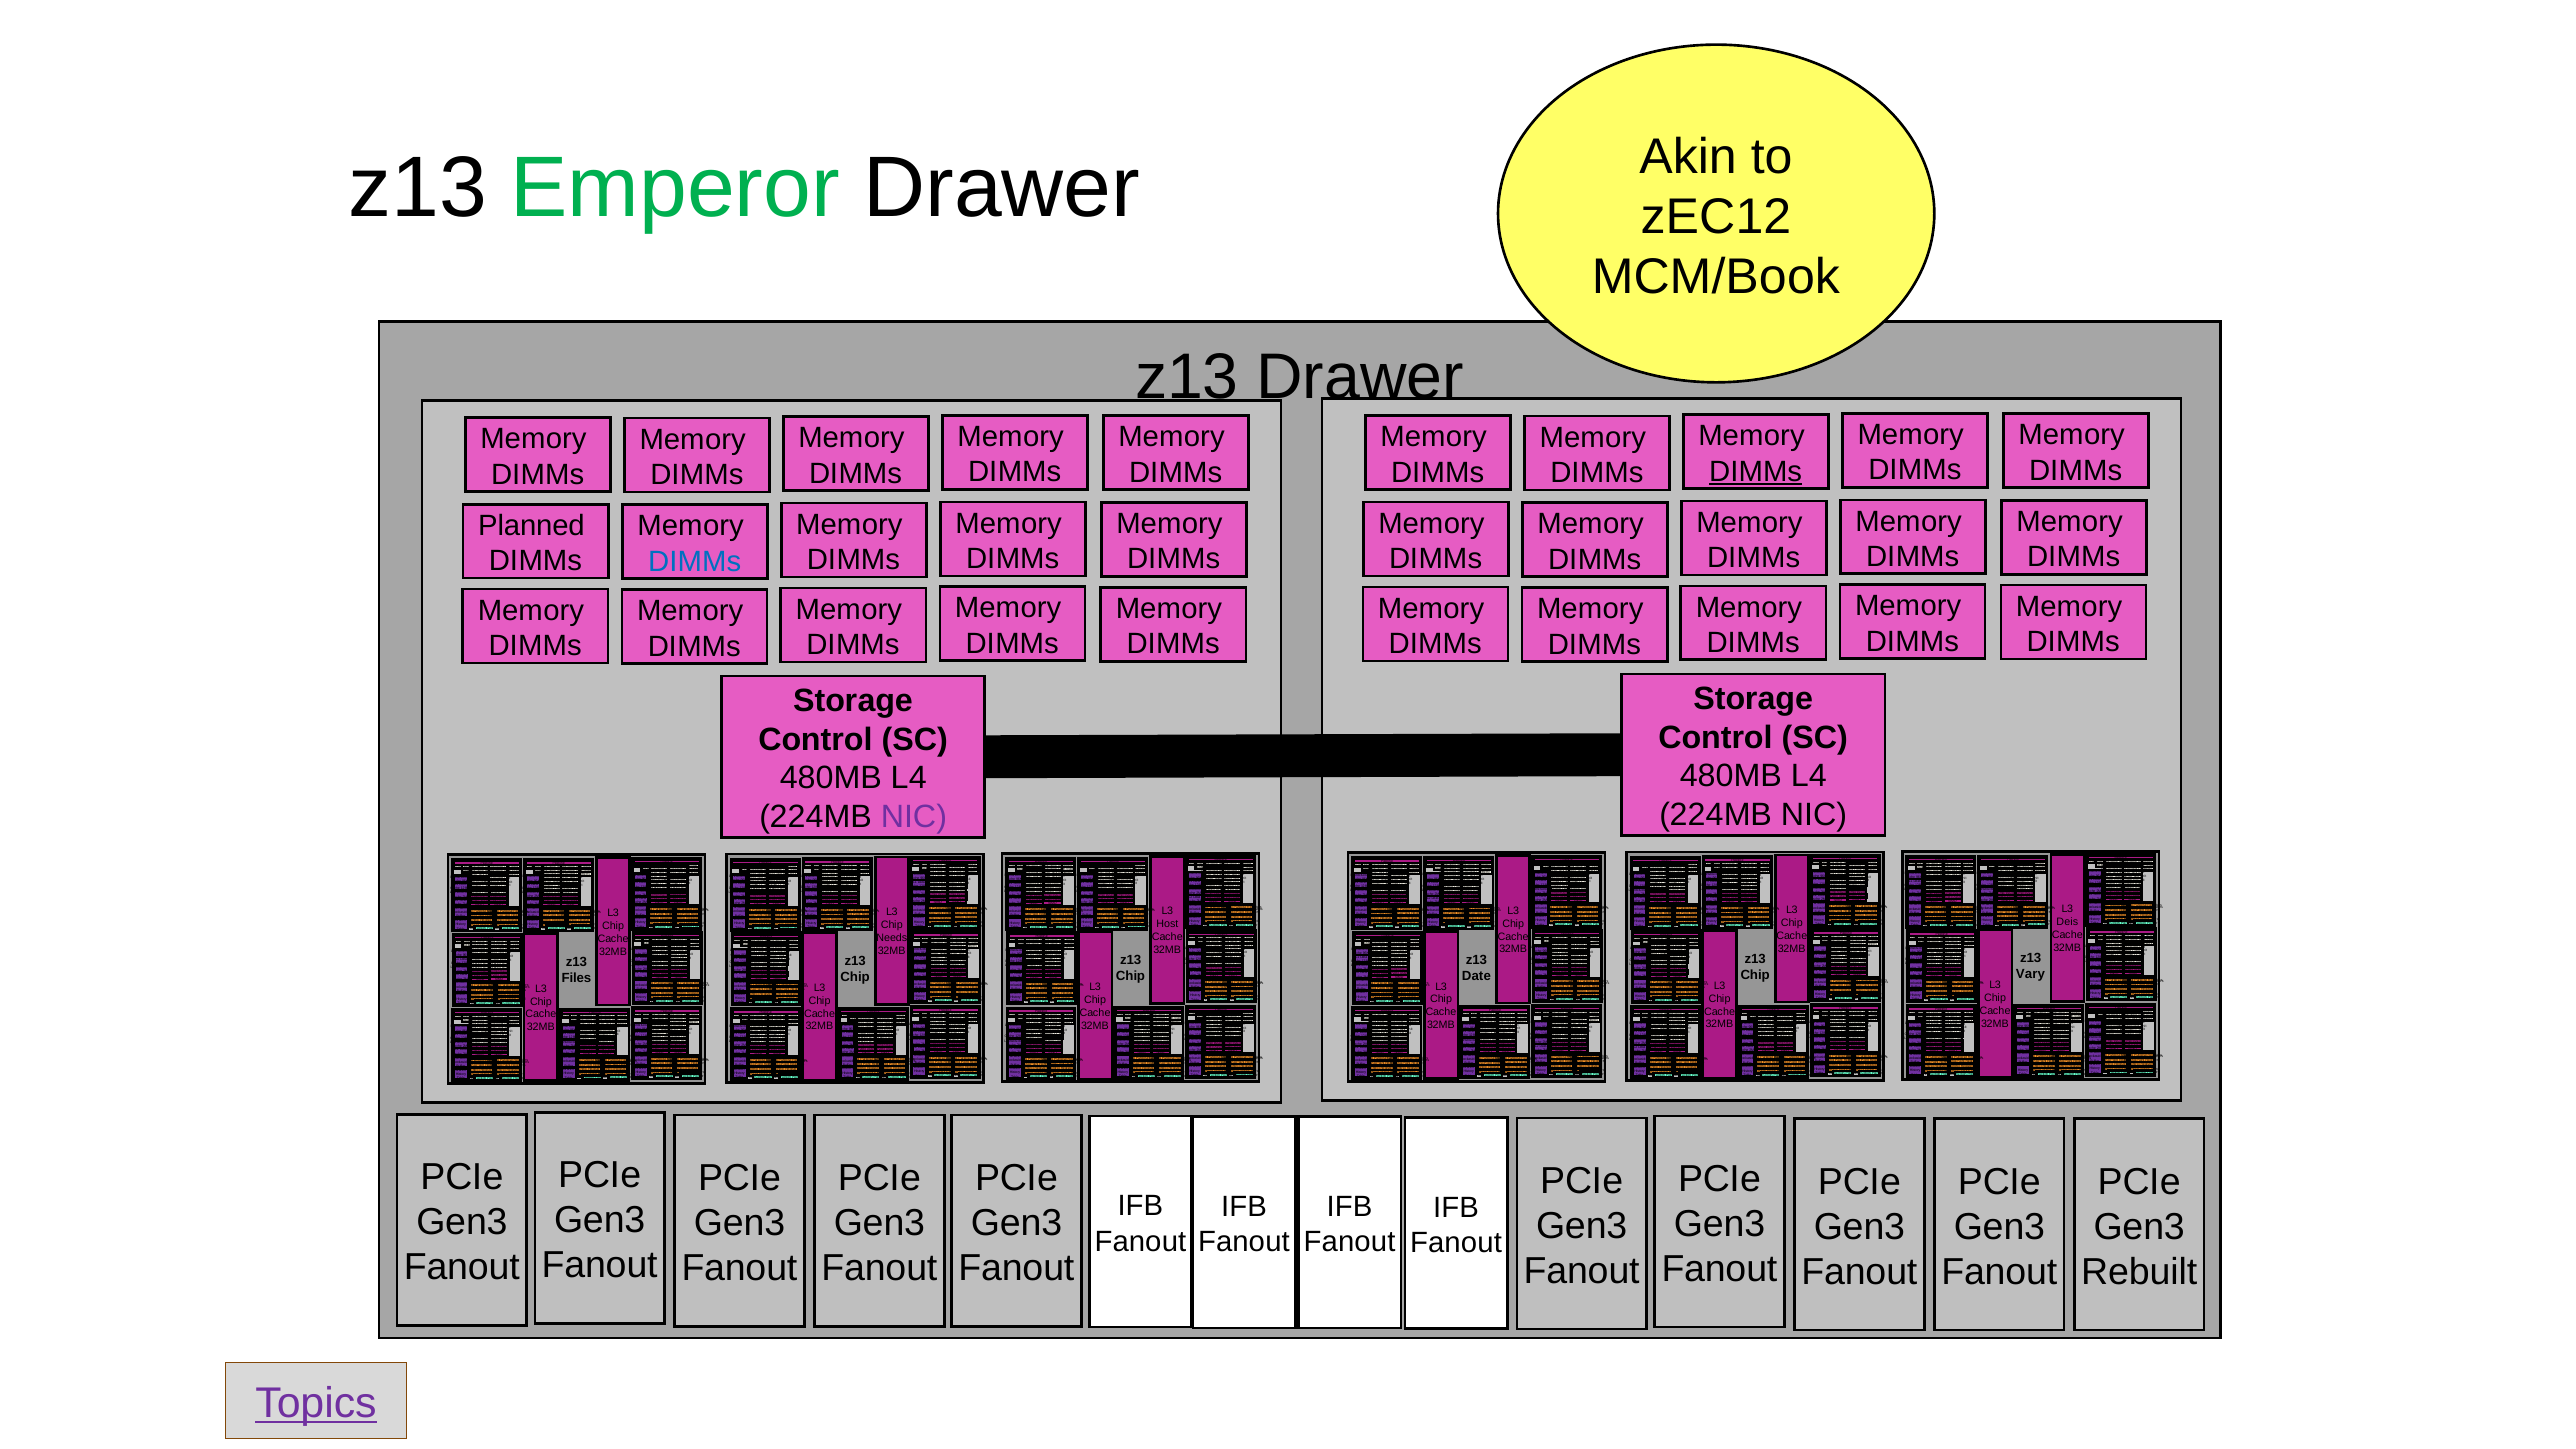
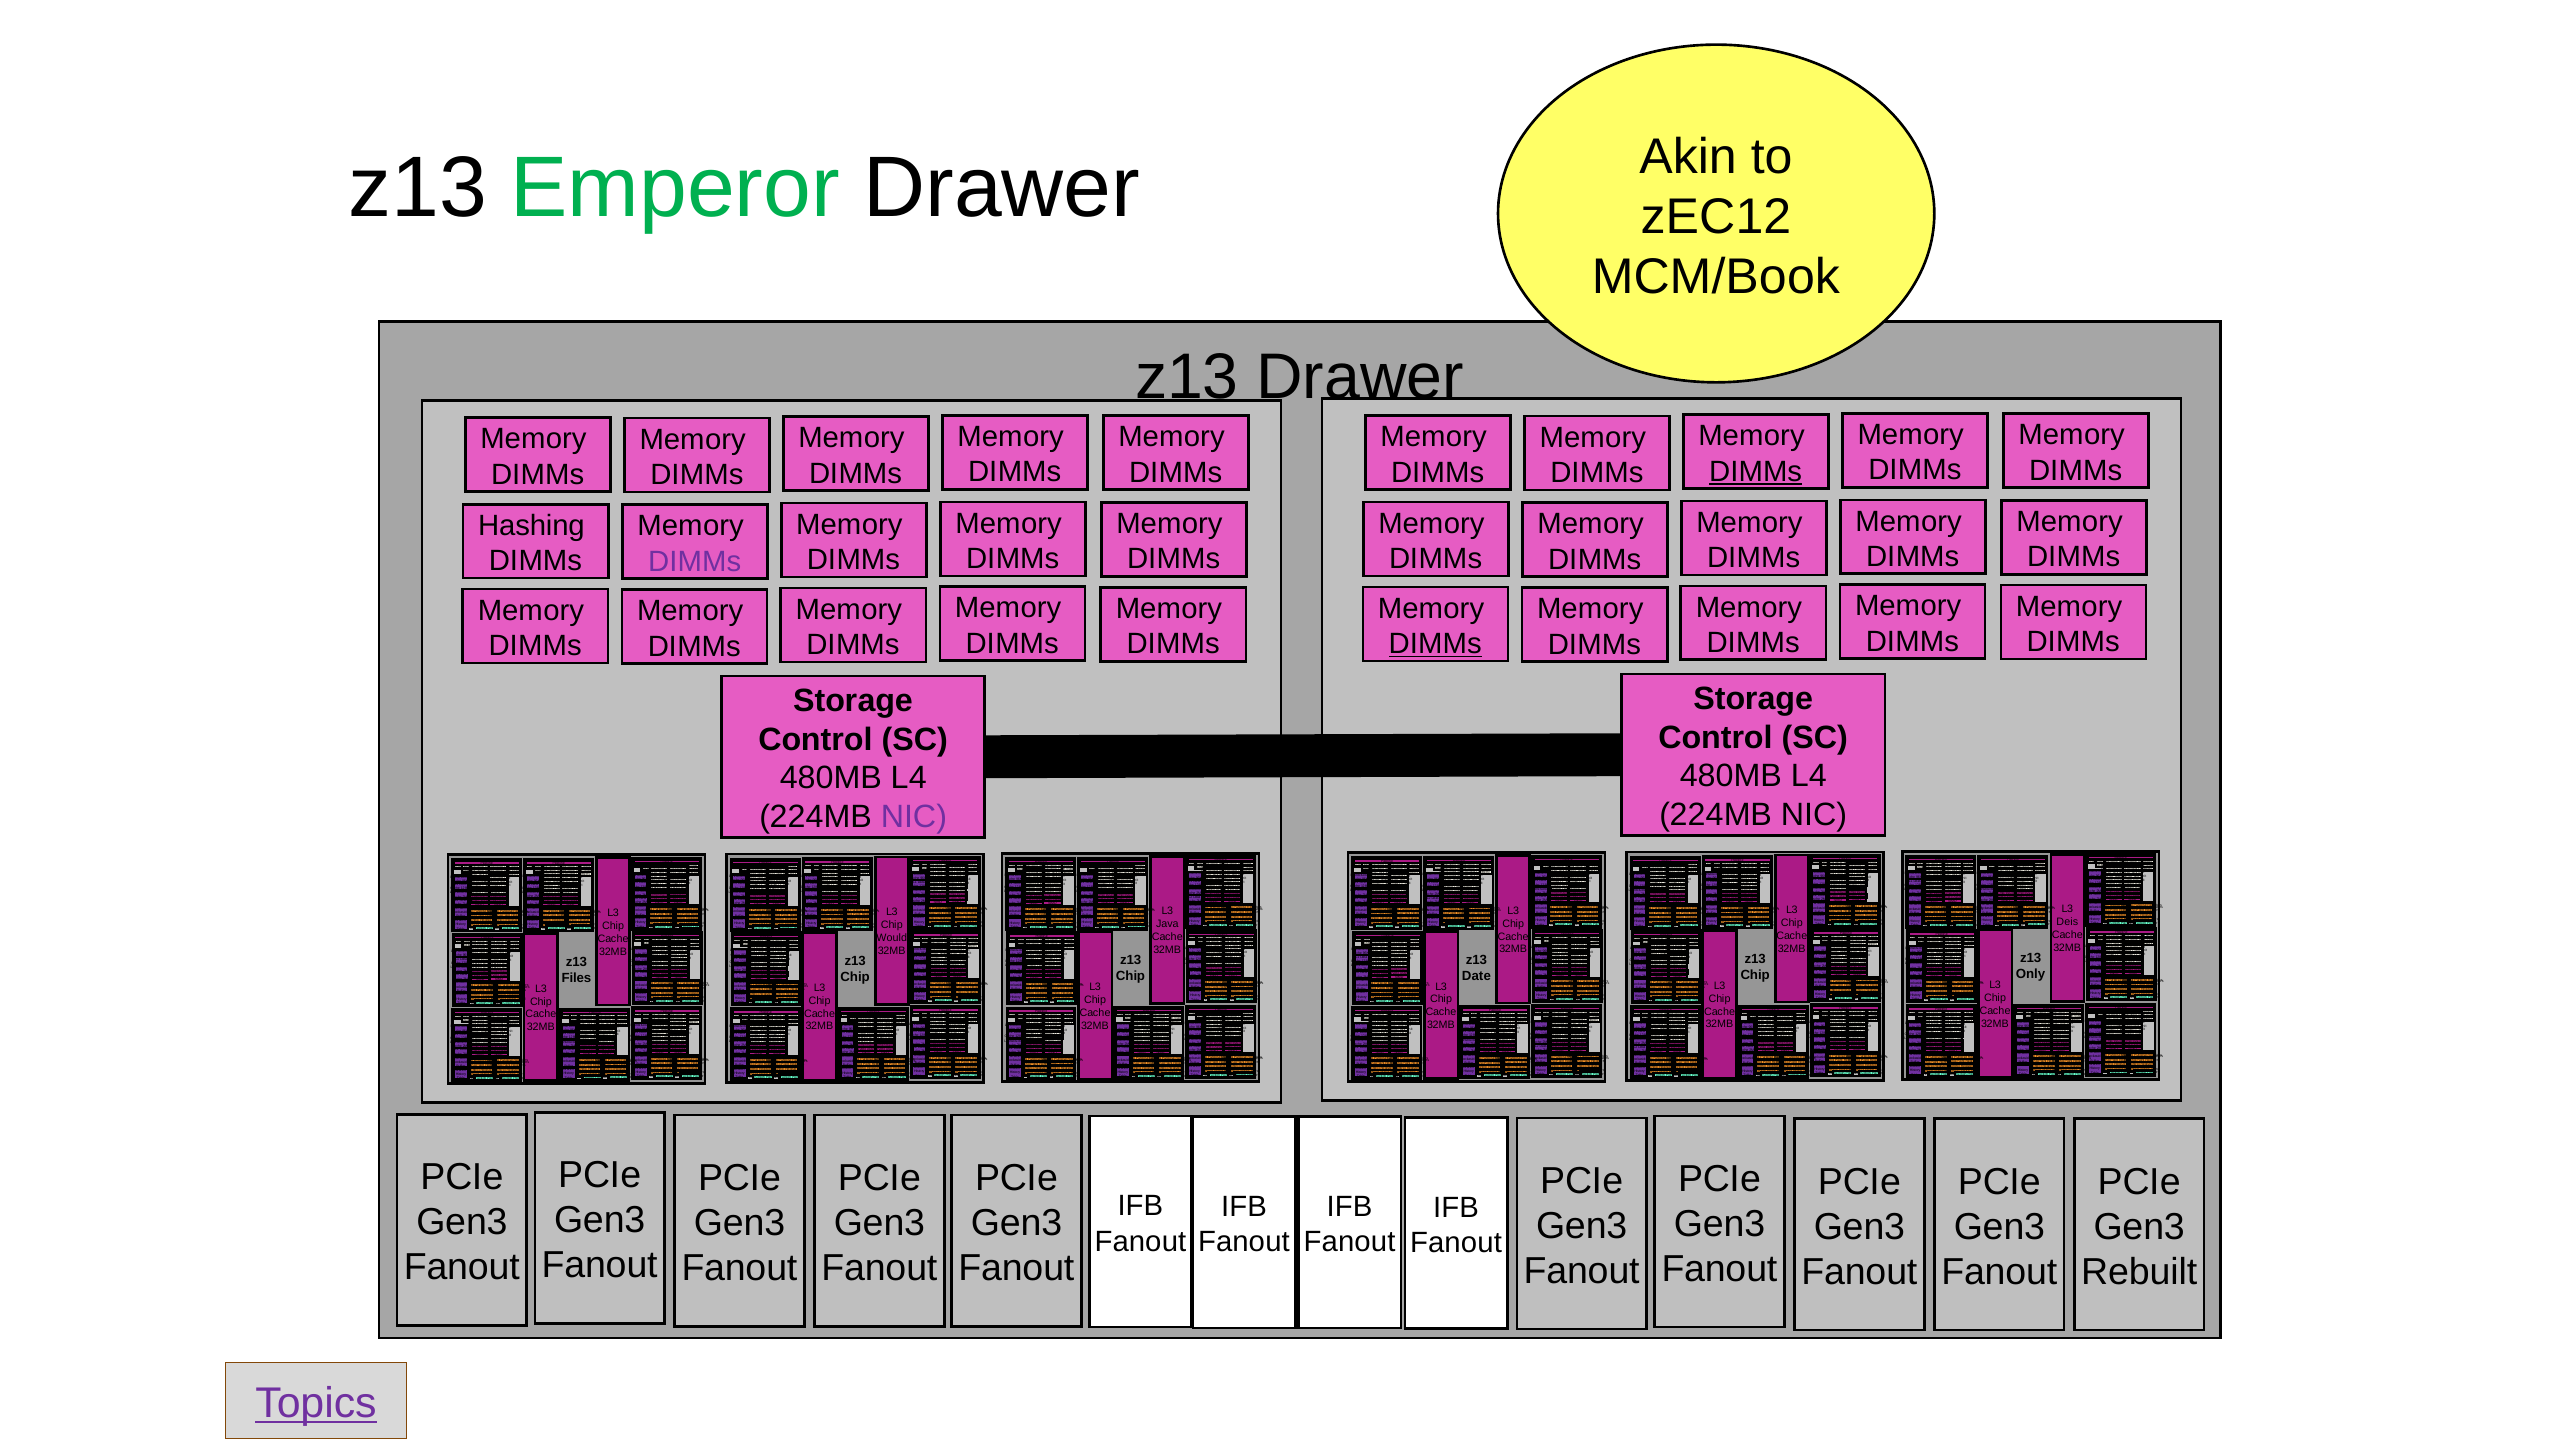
Planned: Planned -> Hashing
DIMMs at (695, 562) colour: blue -> purple
DIMMs at (1435, 644) underline: none -> present
Host: Host -> Java
Needs: Needs -> Would
Vary: Vary -> Only
